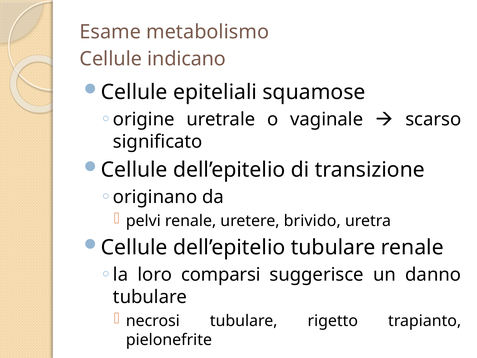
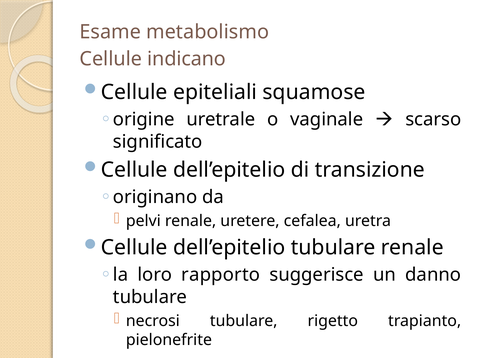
brivido: brivido -> cefalea
comparsi: comparsi -> rapporto
